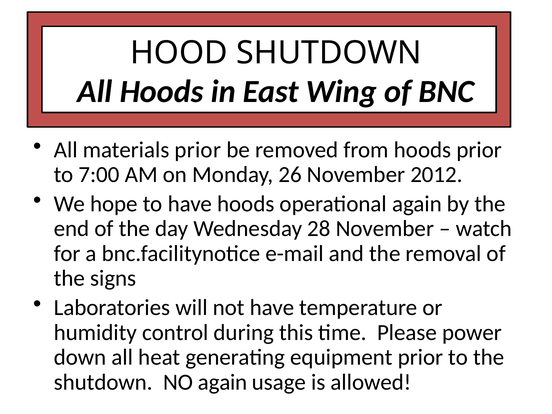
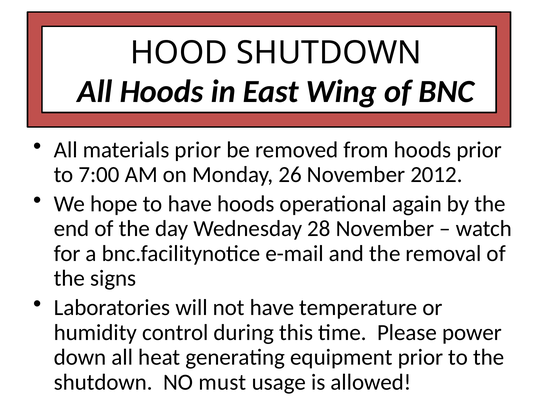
NO again: again -> must
